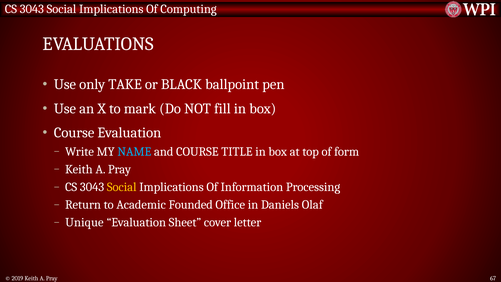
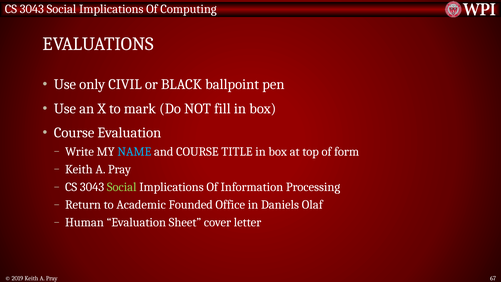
TAKE: TAKE -> CIVIL
Social at (122, 187) colour: yellow -> light green
Unique: Unique -> Human
